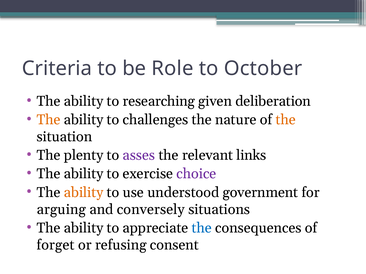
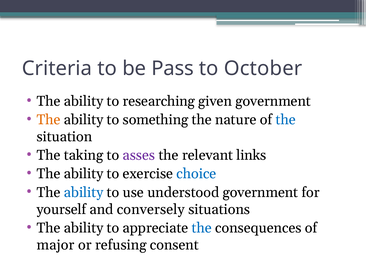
Role: Role -> Pass
given deliberation: deliberation -> government
challenges: challenges -> something
the at (286, 120) colour: orange -> blue
plenty: plenty -> taking
choice colour: purple -> blue
ability at (84, 193) colour: orange -> blue
arguing: arguing -> yourself
forget: forget -> major
